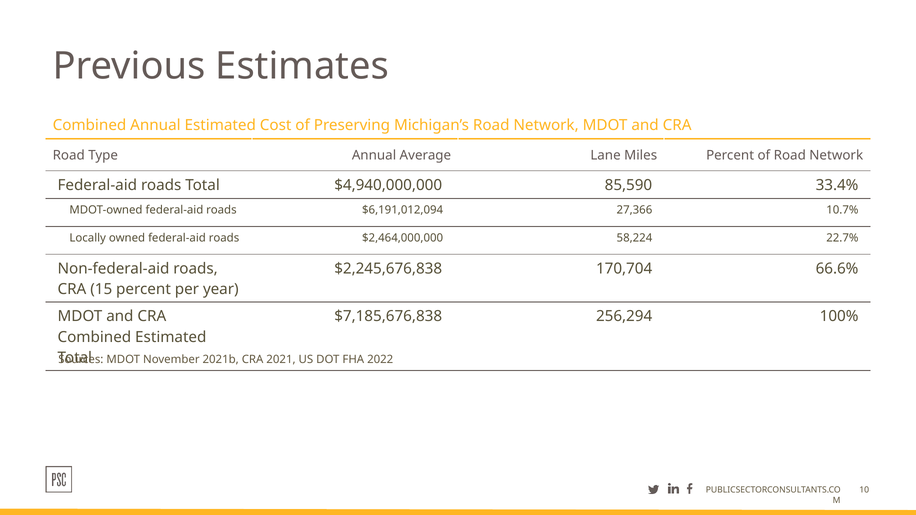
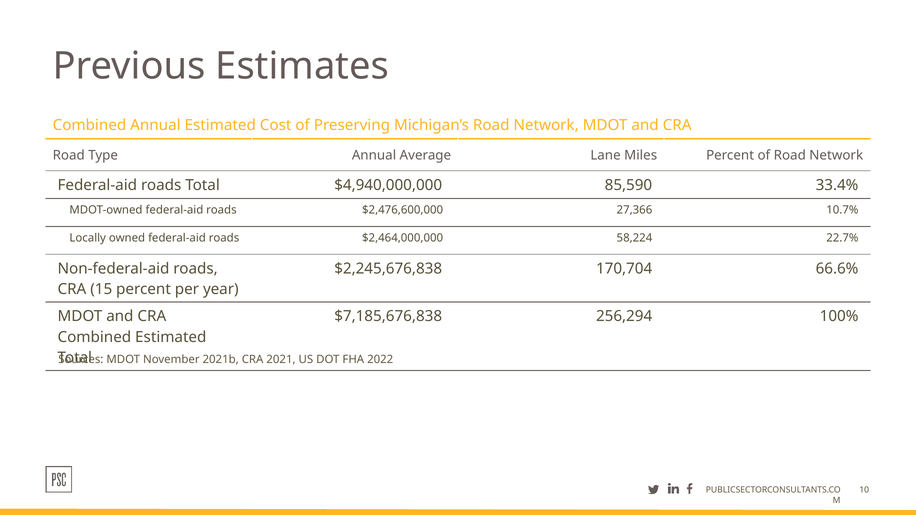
$6,191,012,094: $6,191,012,094 -> $2,476,600,000
